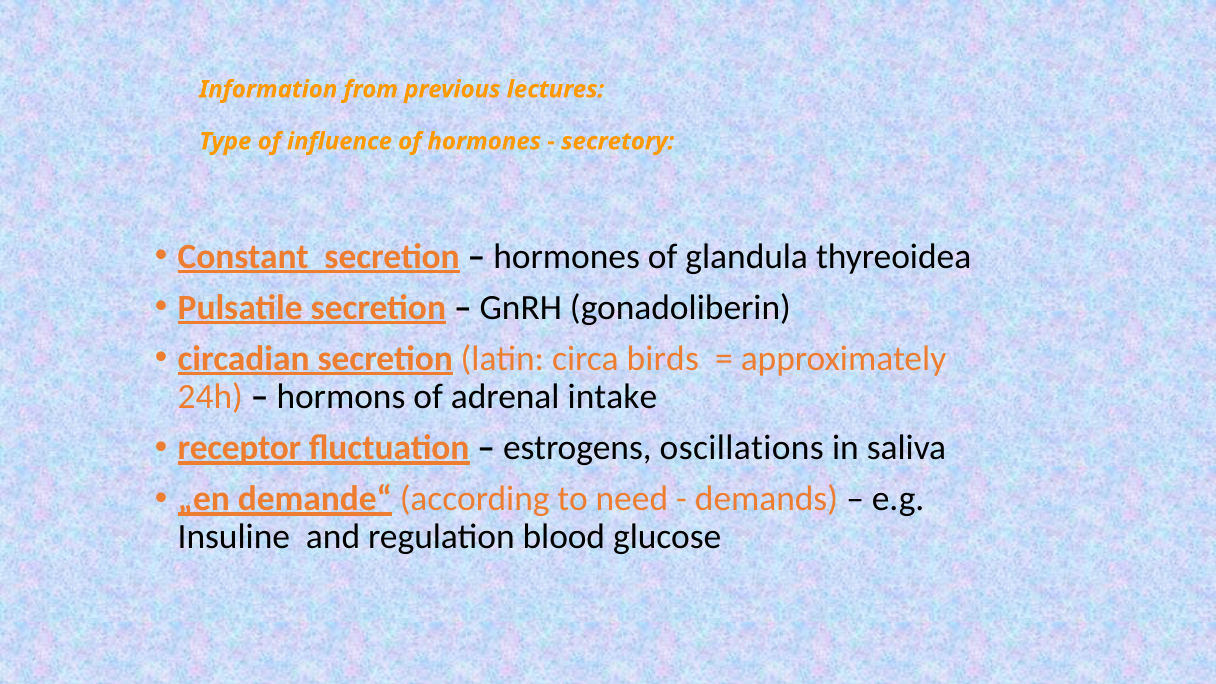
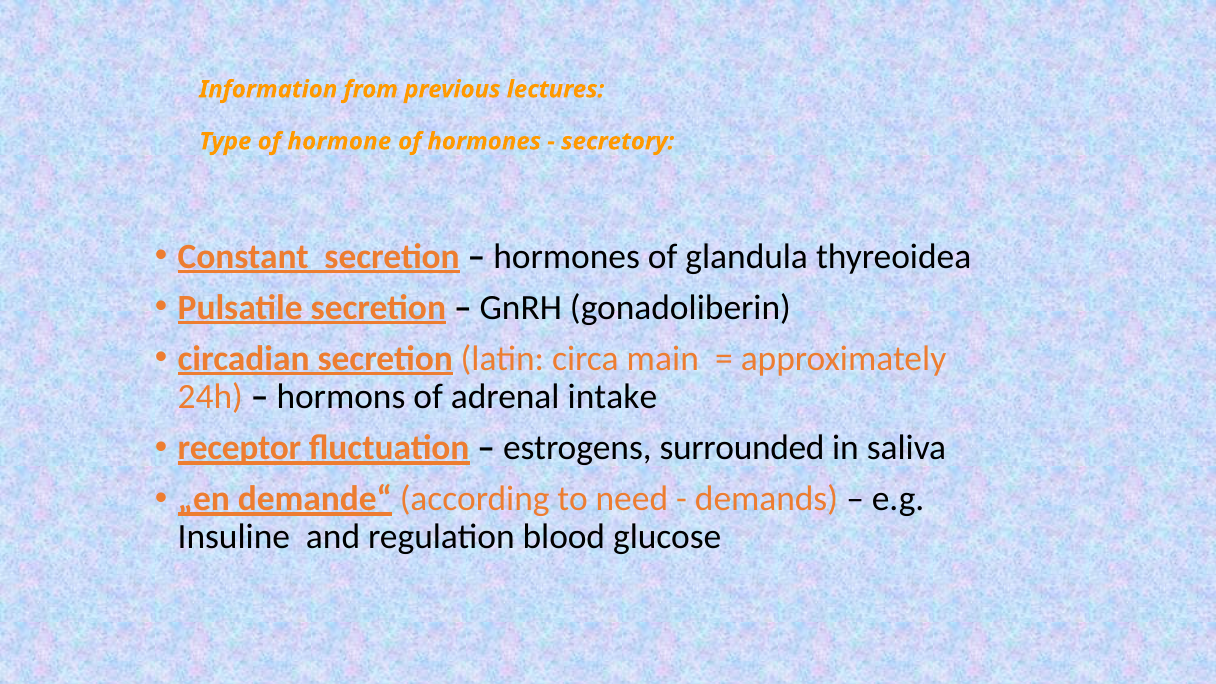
influence: influence -> hormone
birds: birds -> main
oscillations: oscillations -> surrounded
